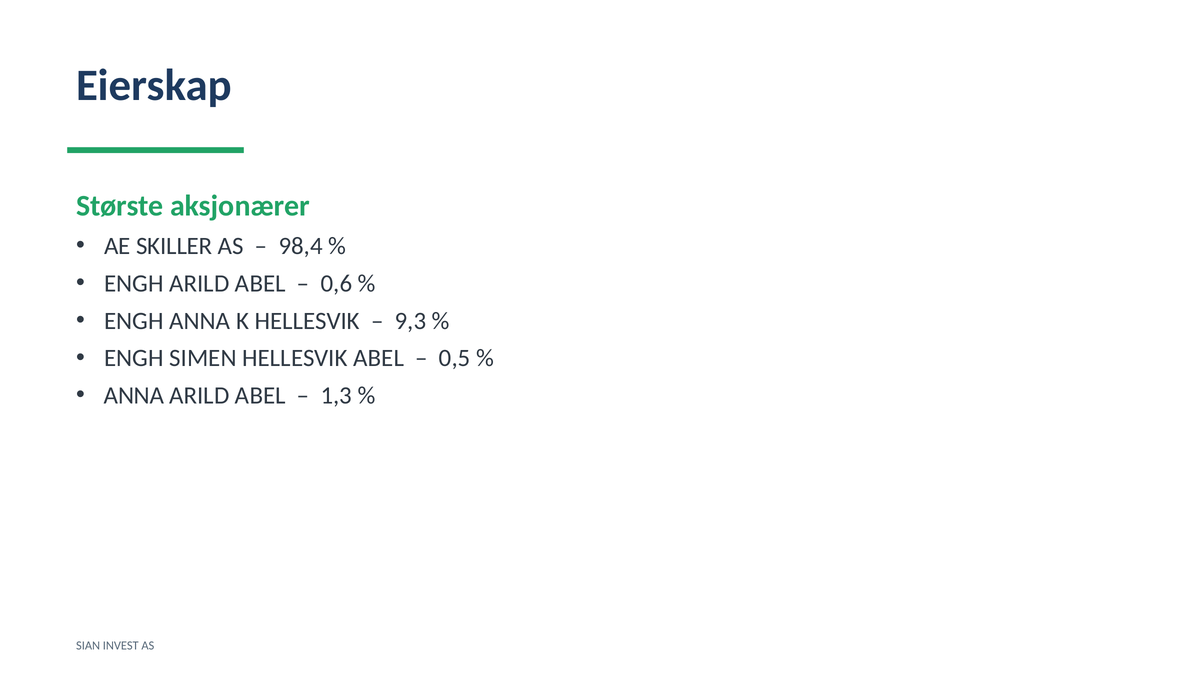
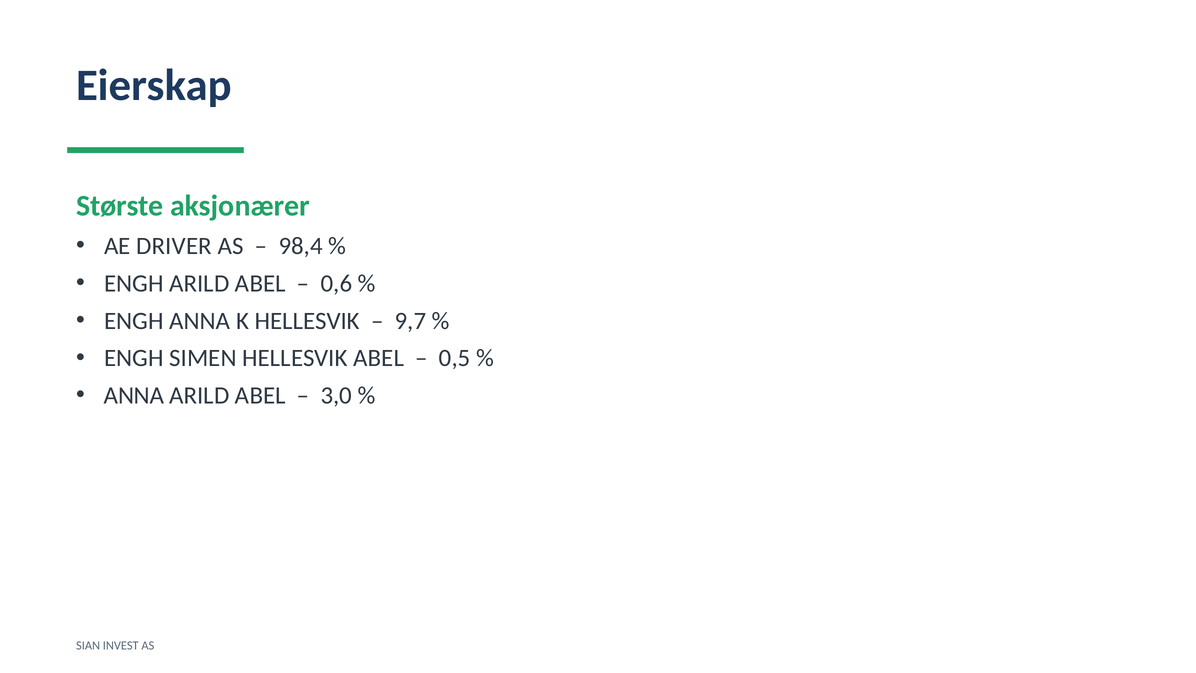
SKILLER: SKILLER -> DRIVER
9,3: 9,3 -> 9,7
1,3: 1,3 -> 3,0
